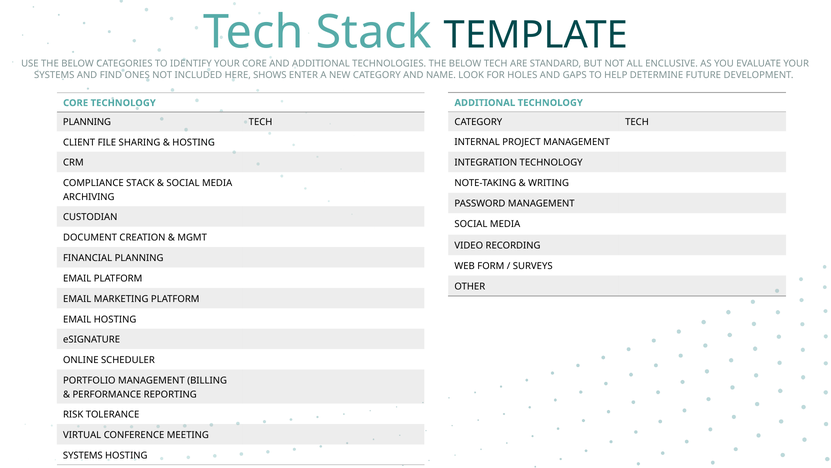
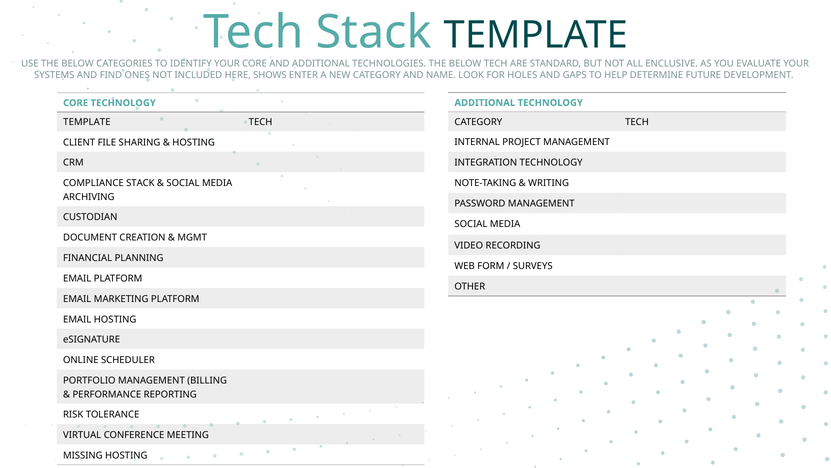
PLANNING at (87, 122): PLANNING -> TEMPLATE
SYSTEMS at (83, 455): SYSTEMS -> MISSING
